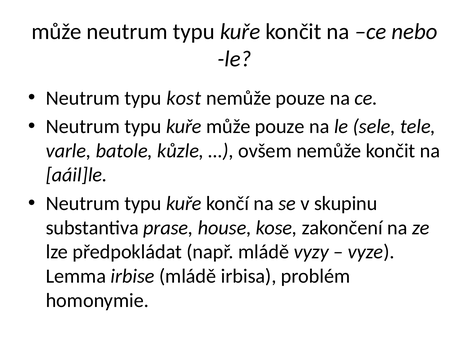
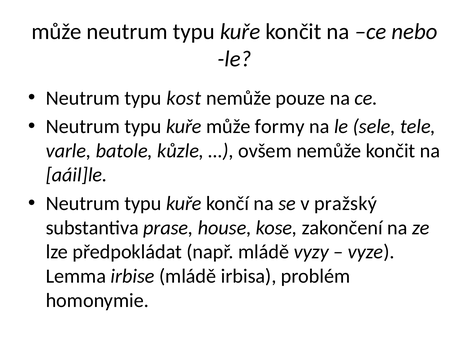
může pouze: pouze -> formy
skupinu: skupinu -> pražský
